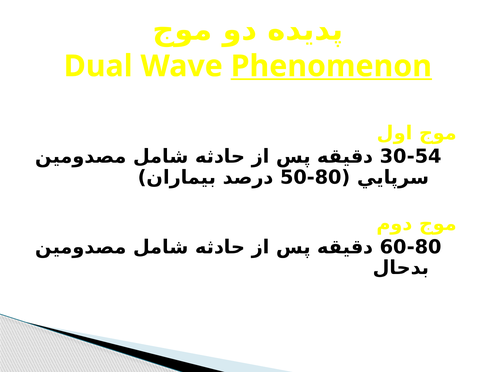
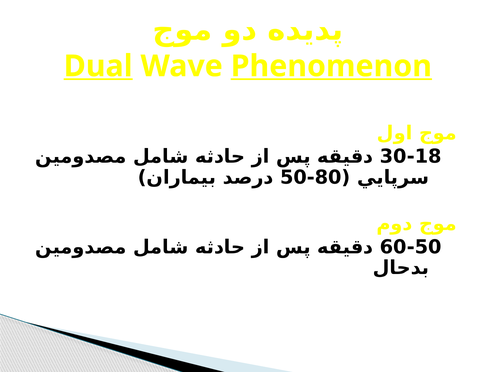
Dual underline: none -> present
30-54: 30-54 -> 30-18
60-80: 60-80 -> 60-50
